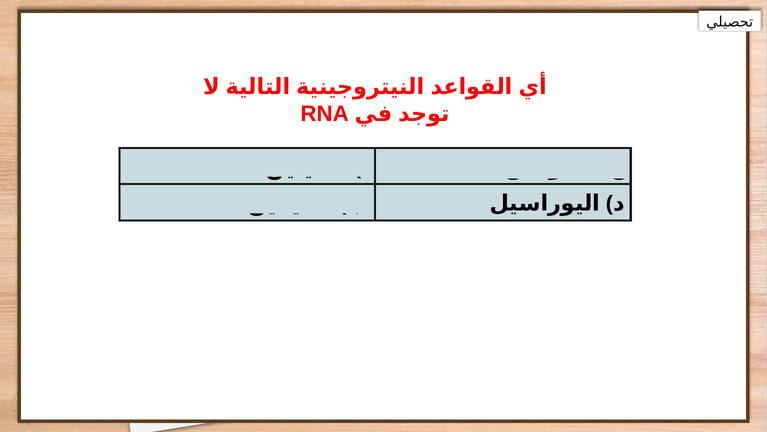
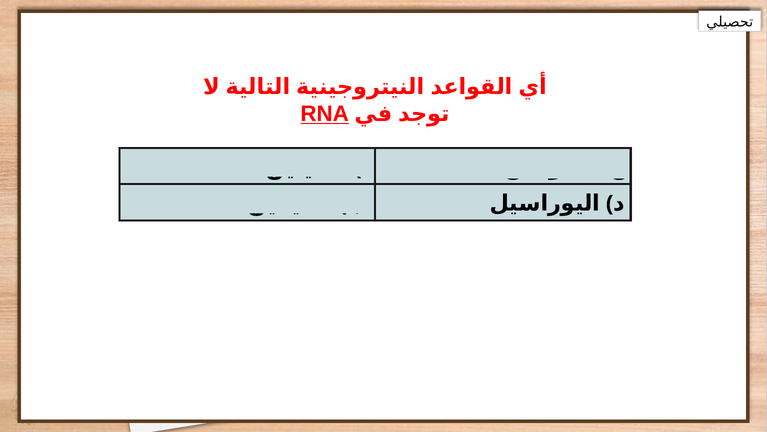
RNA underline: none -> present
